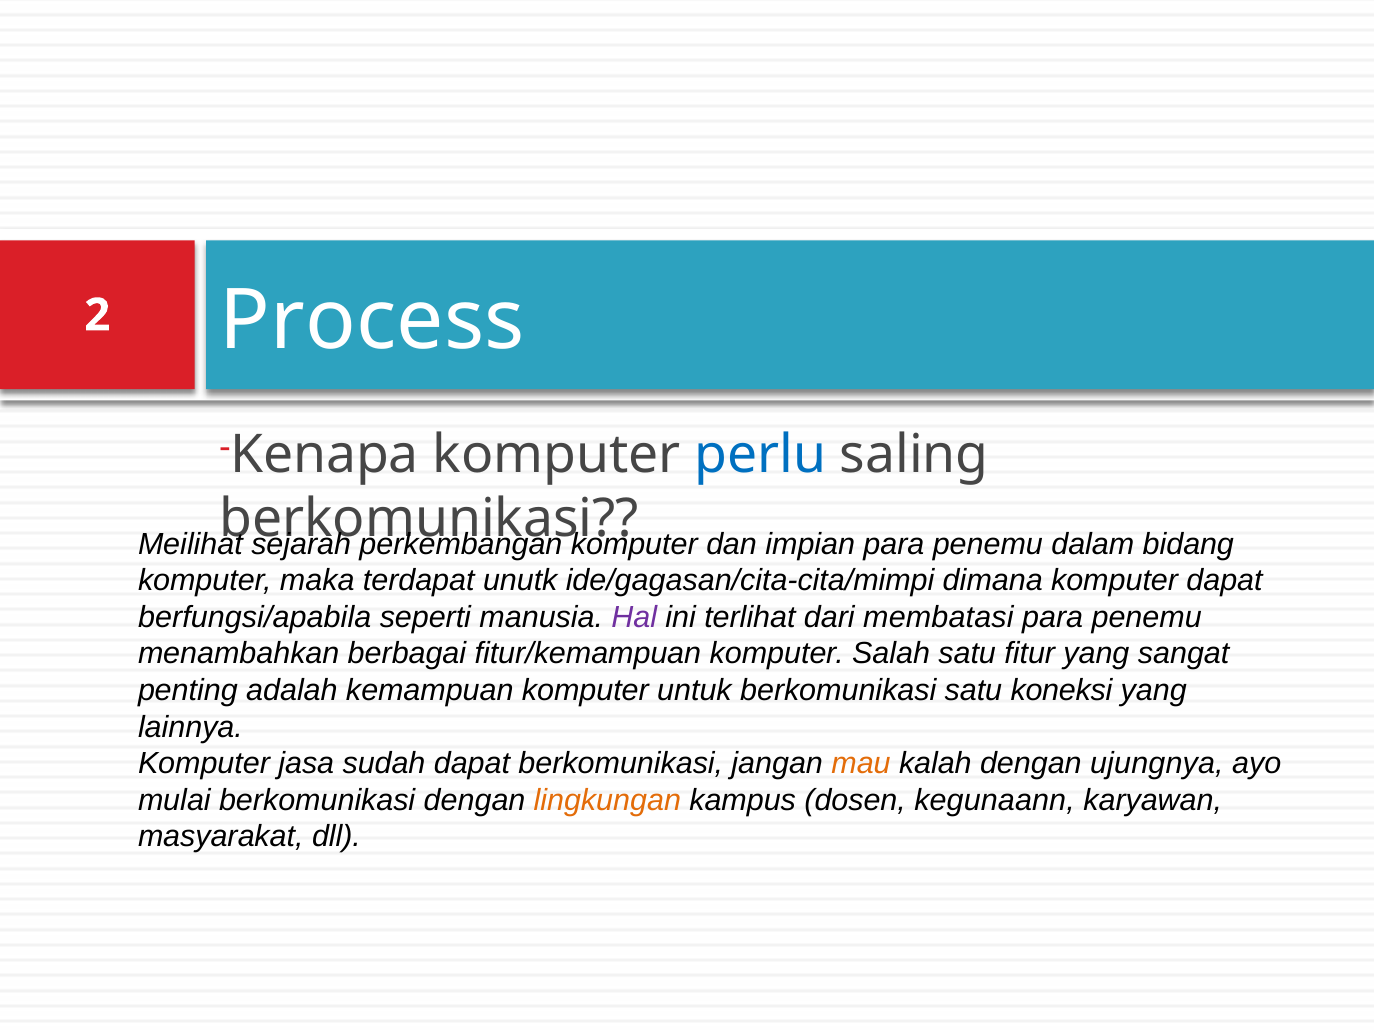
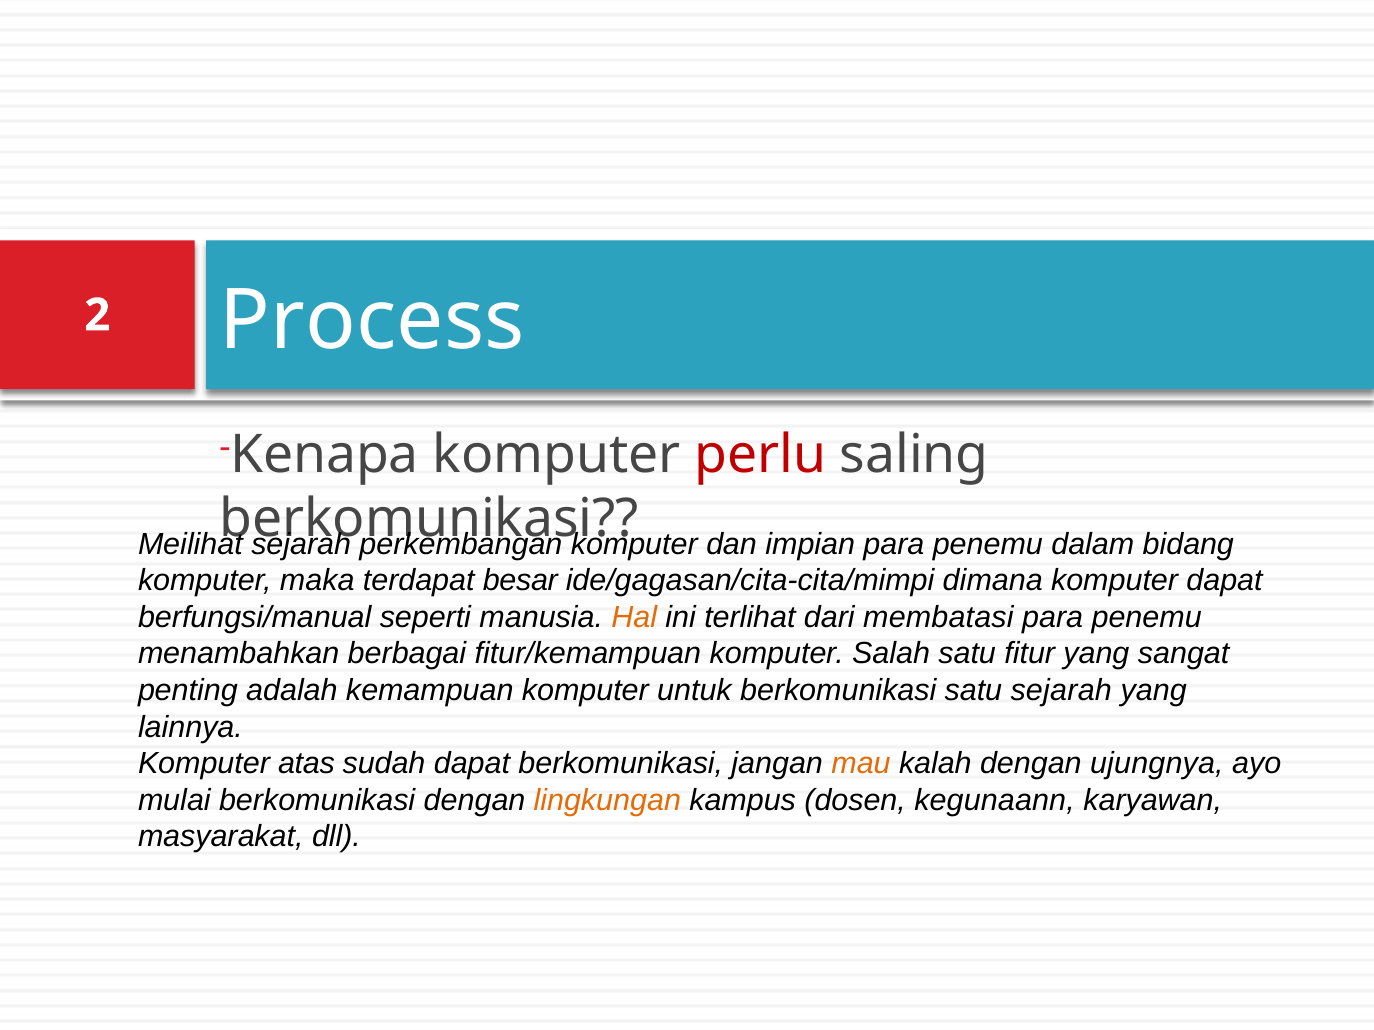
perlu colour: blue -> red
unutk: unutk -> besar
berfungsi/apabila: berfungsi/apabila -> berfungsi/manual
Hal colour: purple -> orange
satu koneksi: koneksi -> sejarah
jasa: jasa -> atas
